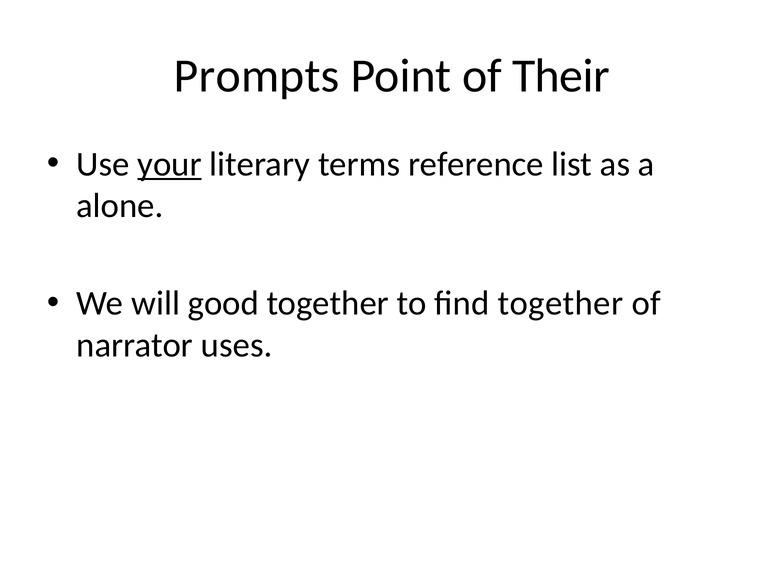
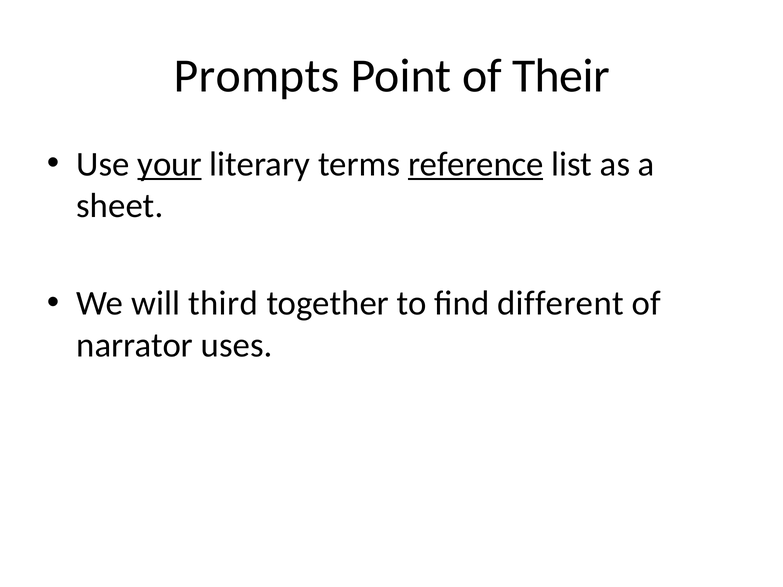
reference underline: none -> present
alone: alone -> sheet
good: good -> third
find together: together -> different
